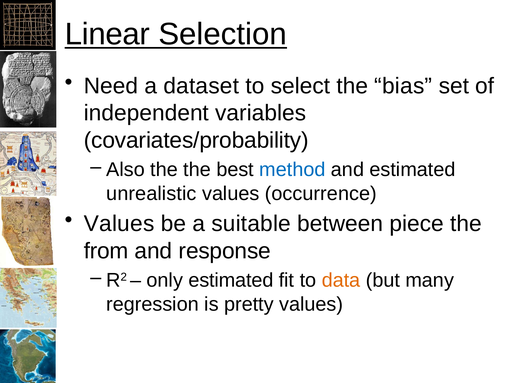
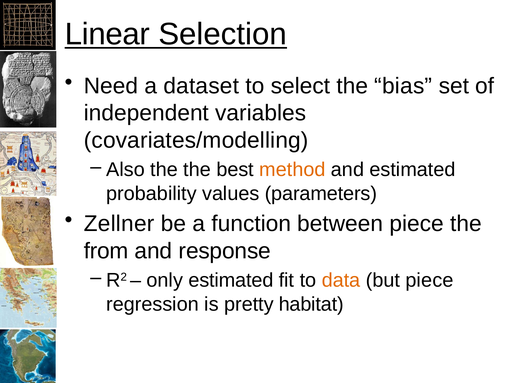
covariates/probability: covariates/probability -> covariates/modelling
method colour: blue -> orange
unrealistic: unrealistic -> probability
occurrence: occurrence -> parameters
Values at (119, 224): Values -> Zellner
suitable: suitable -> function
but many: many -> piece
pretty values: values -> habitat
